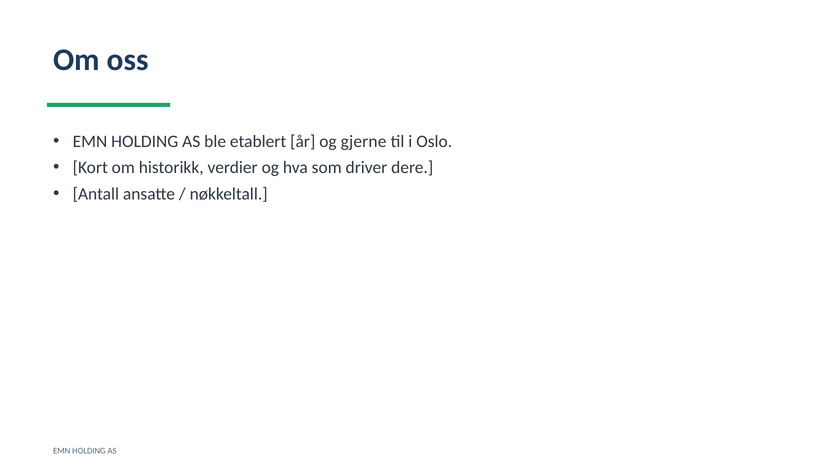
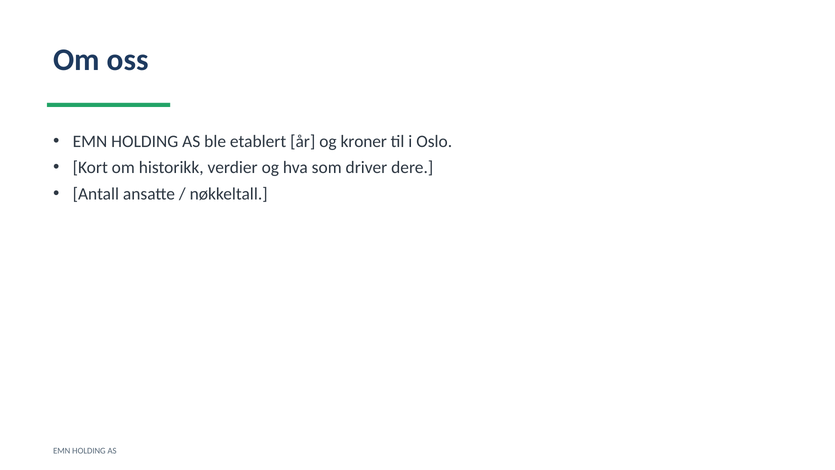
gjerne: gjerne -> kroner
